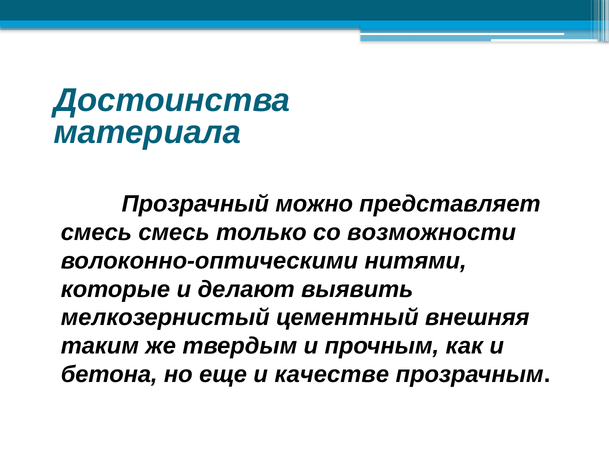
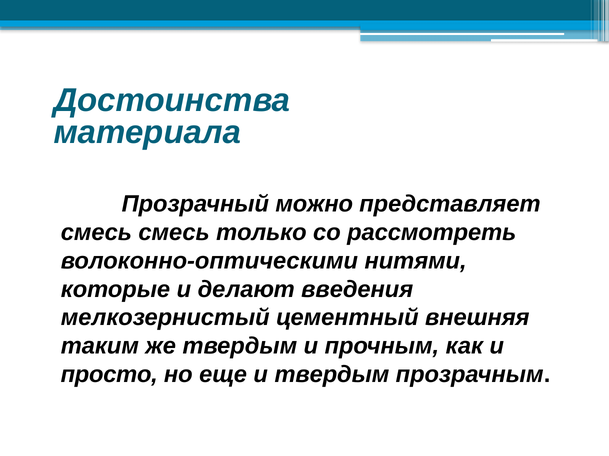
возможности: возможности -> рассмотреть
выявить: выявить -> введения
бетона: бетона -> просто
и качестве: качестве -> твердым
